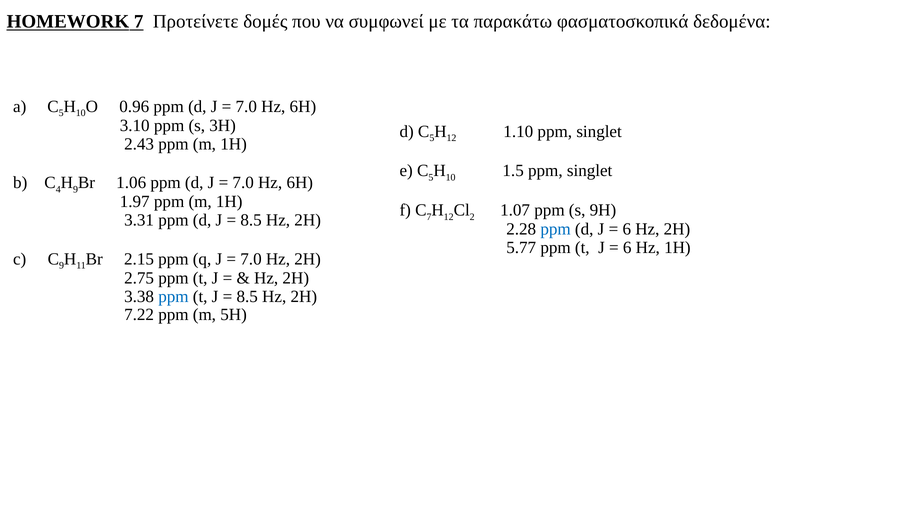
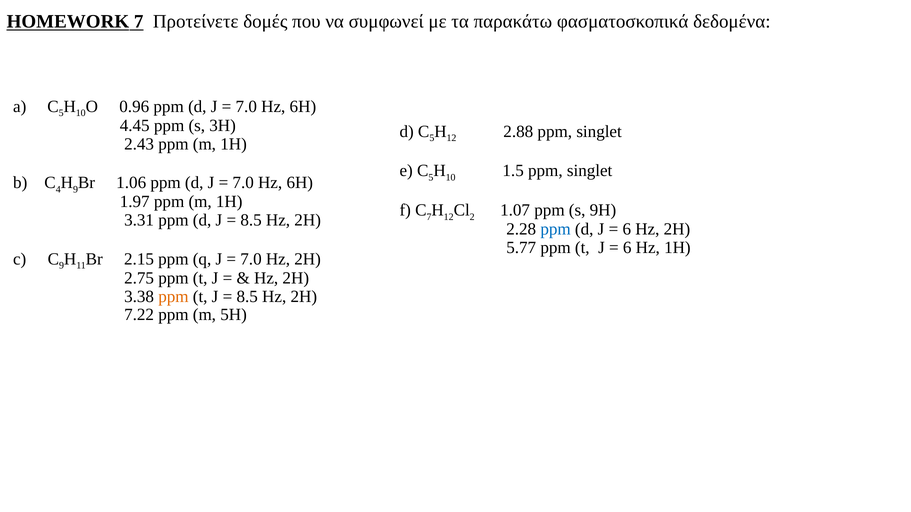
3.10: 3.10 -> 4.45
1.10: 1.10 -> 2.88
ppm at (173, 297) colour: blue -> orange
